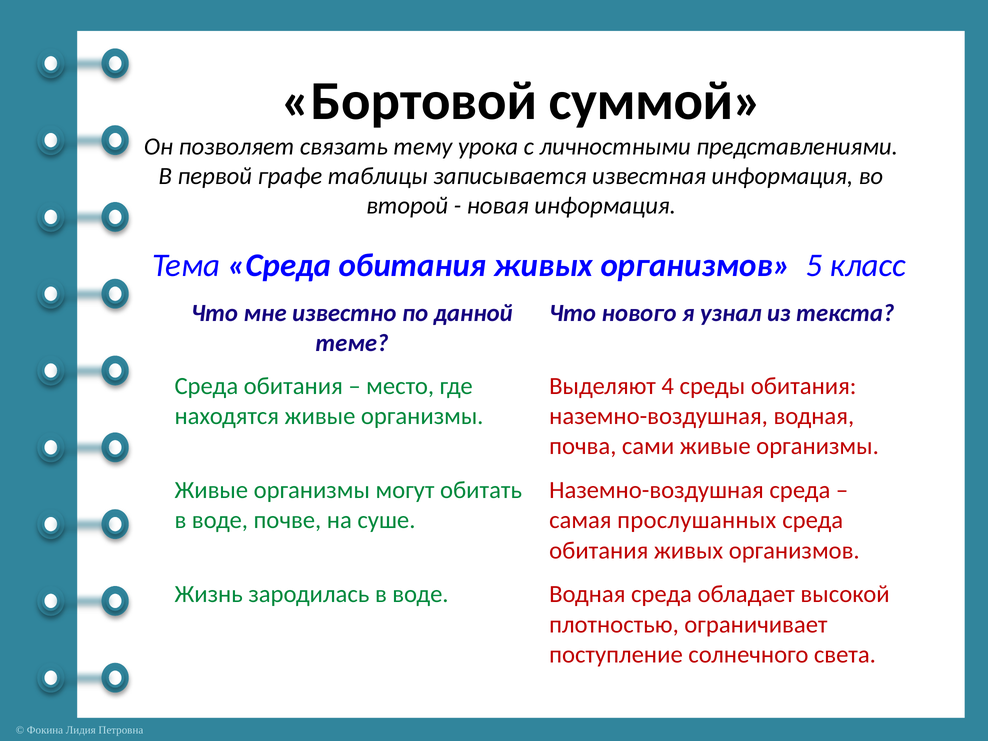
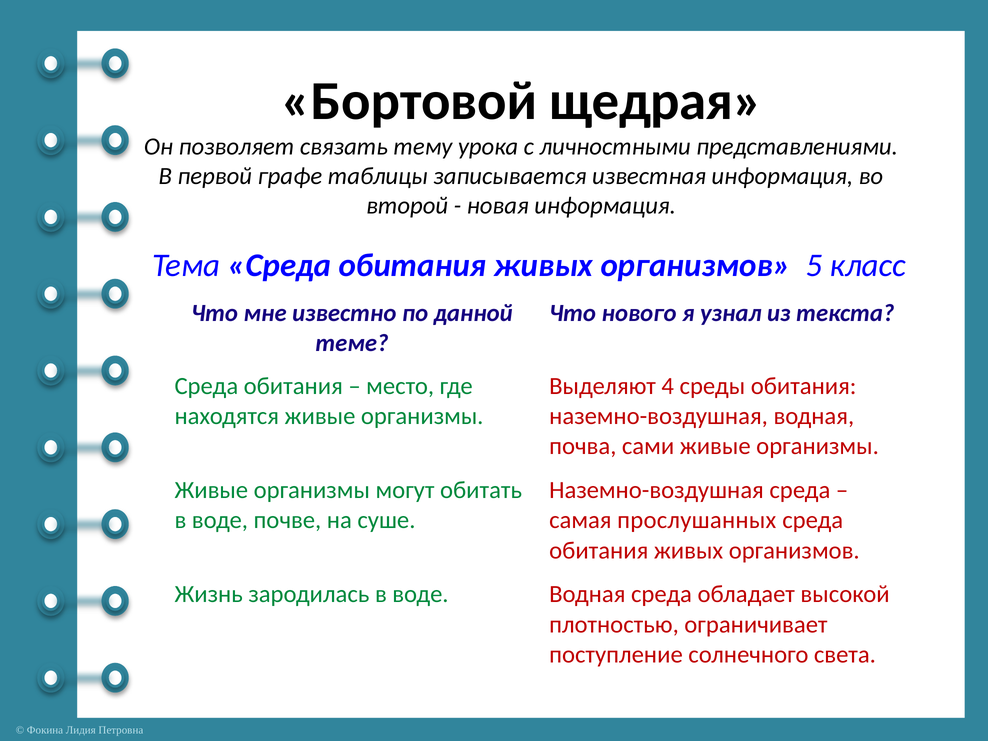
суммой: суммой -> щедрая
